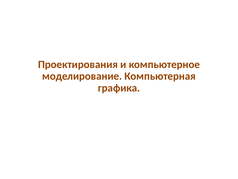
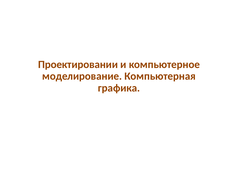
Проектирования: Проектирования -> Проектировании
